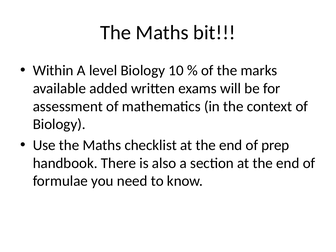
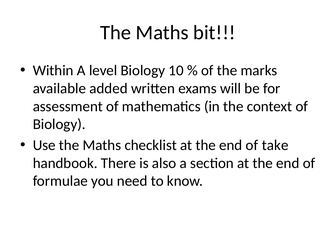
prep: prep -> take
